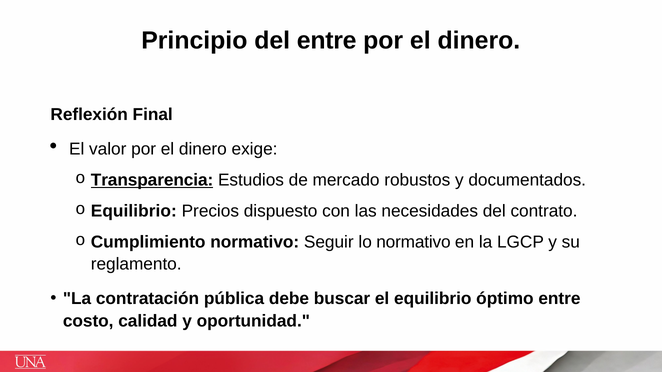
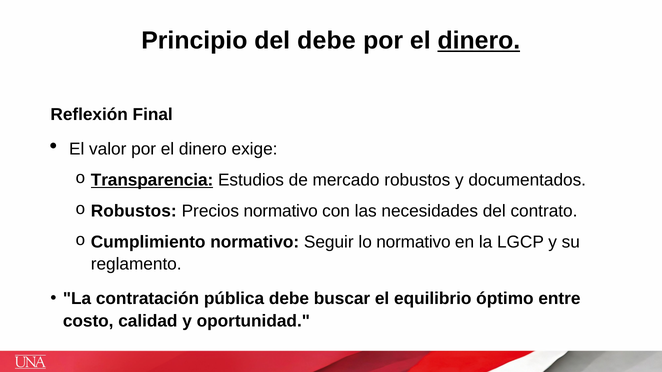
del entre: entre -> debe
dinero at (479, 41) underline: none -> present
Equilibrio at (134, 211): Equilibrio -> Robustos
Precios dispuesto: dispuesto -> normativo
